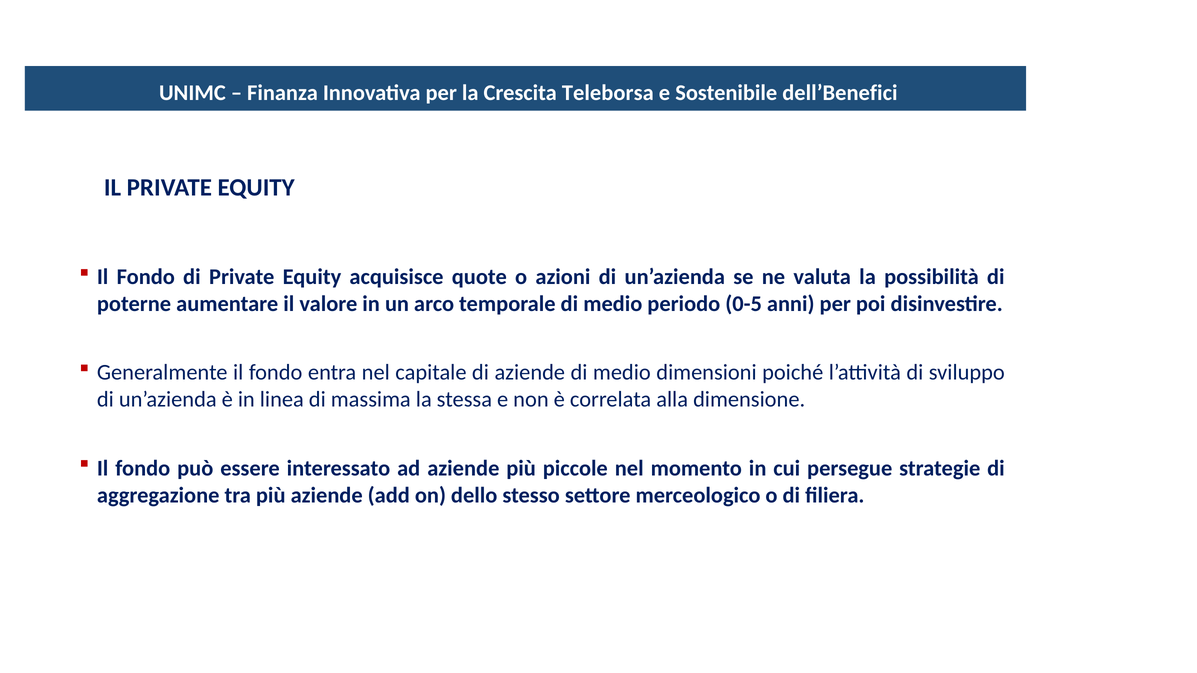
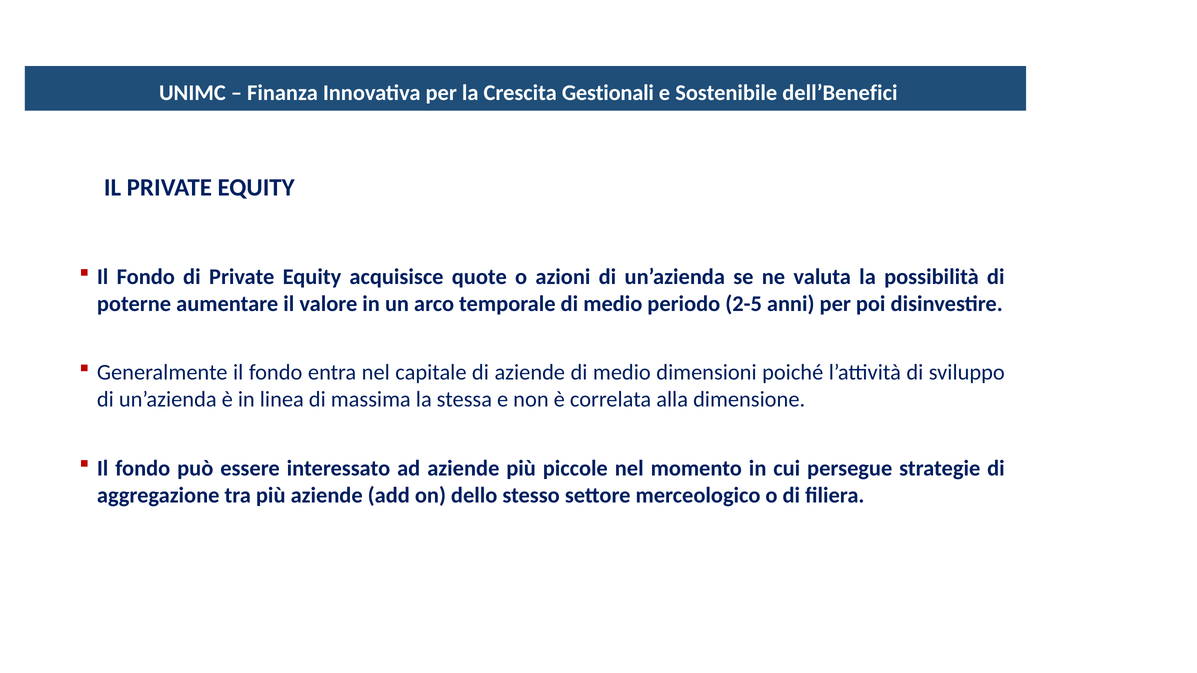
Teleborsa: Teleborsa -> Gestionali
0-5: 0-5 -> 2-5
